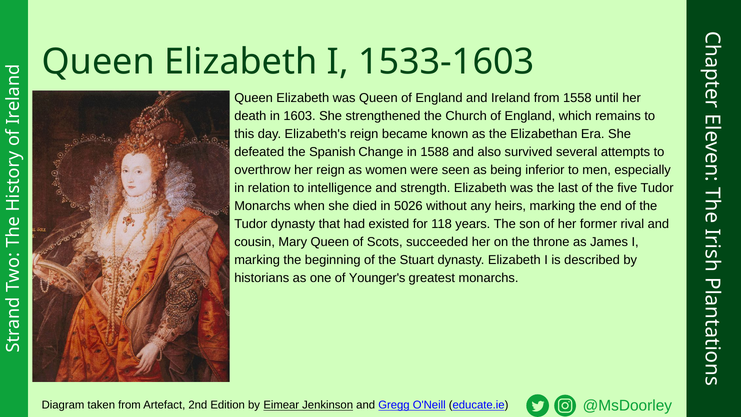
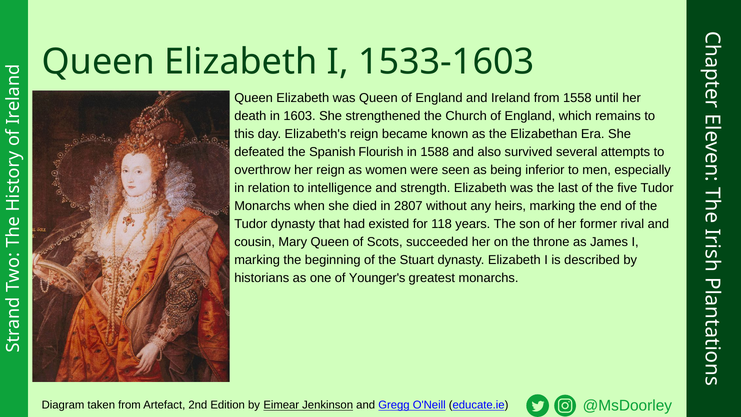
Change: Change -> Flourish
5026: 5026 -> 2807
